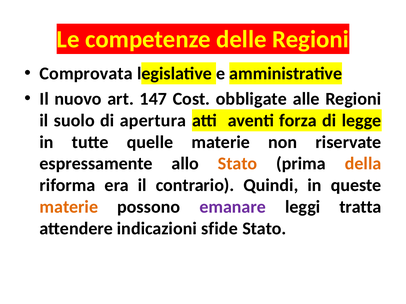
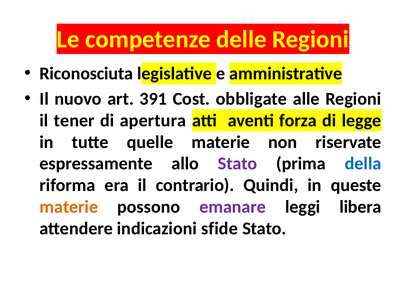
Comprovata: Comprovata -> Riconosciuta
147: 147 -> 391
suolo: suolo -> tener
Stato at (238, 164) colour: orange -> purple
della colour: orange -> blue
tratta: tratta -> libera
